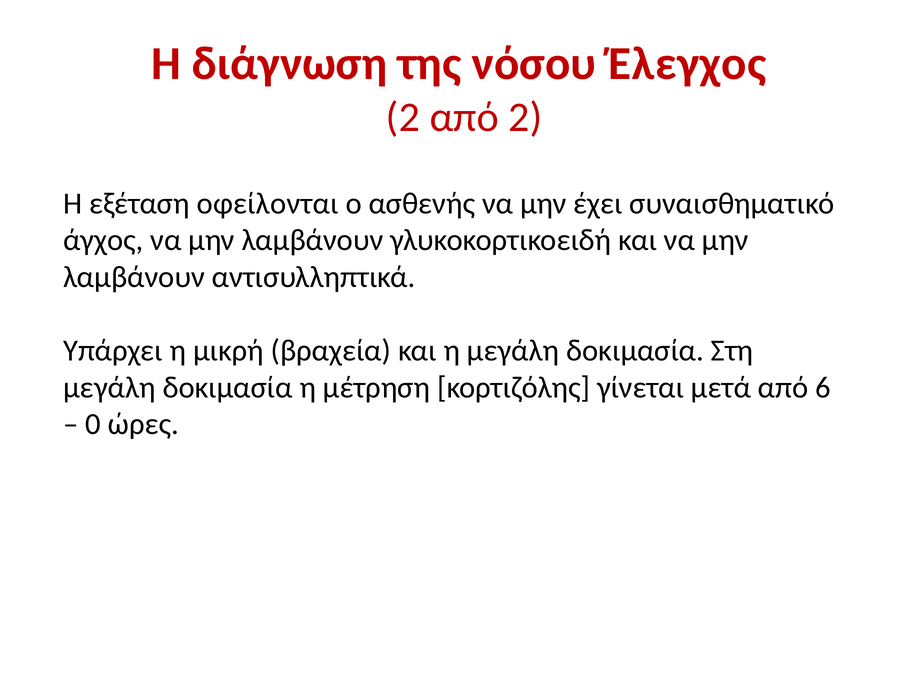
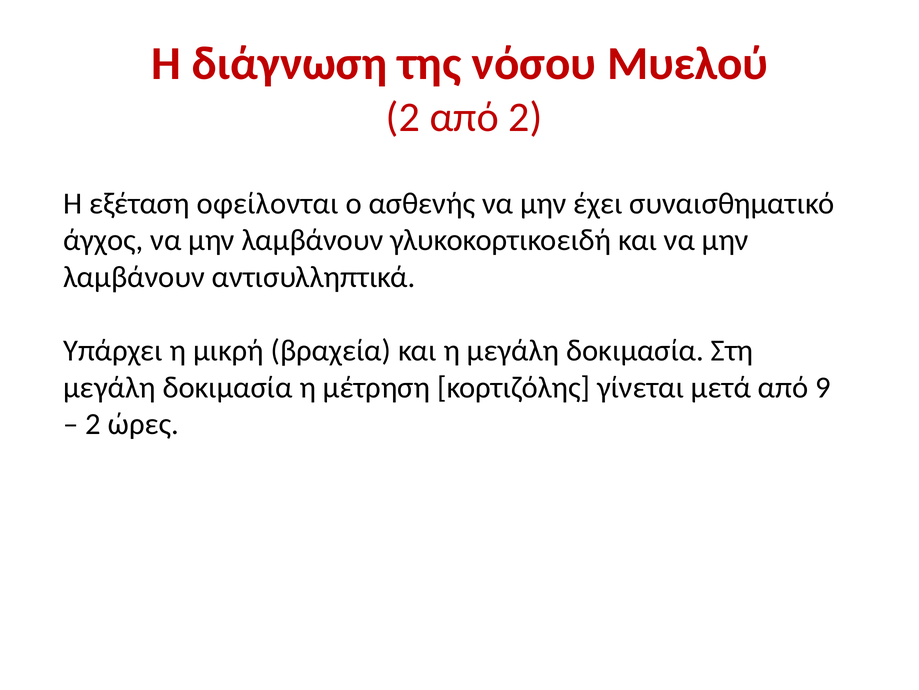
Έλεγχος: Έλεγχος -> Μυελού
6: 6 -> 9
0 at (93, 424): 0 -> 2
